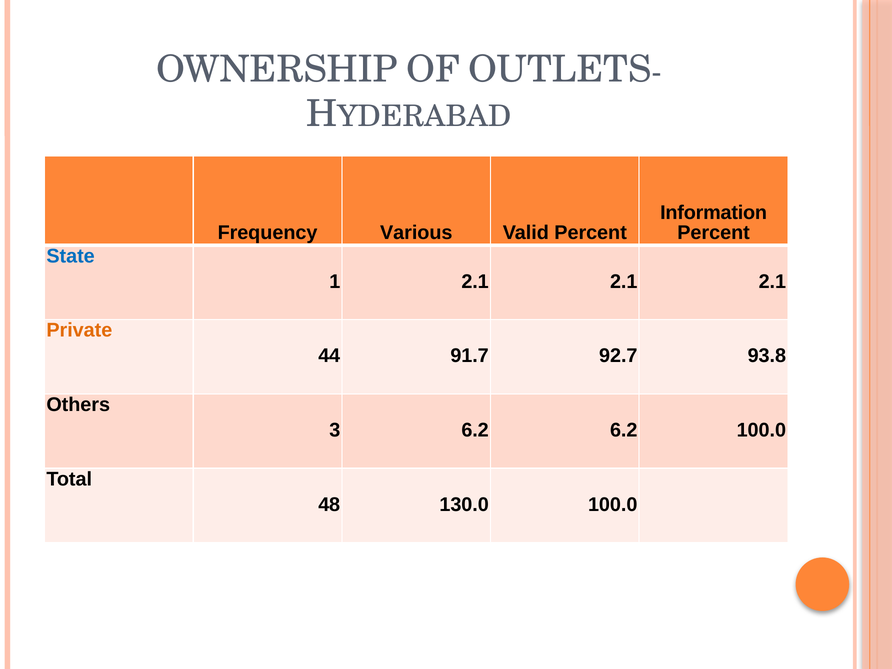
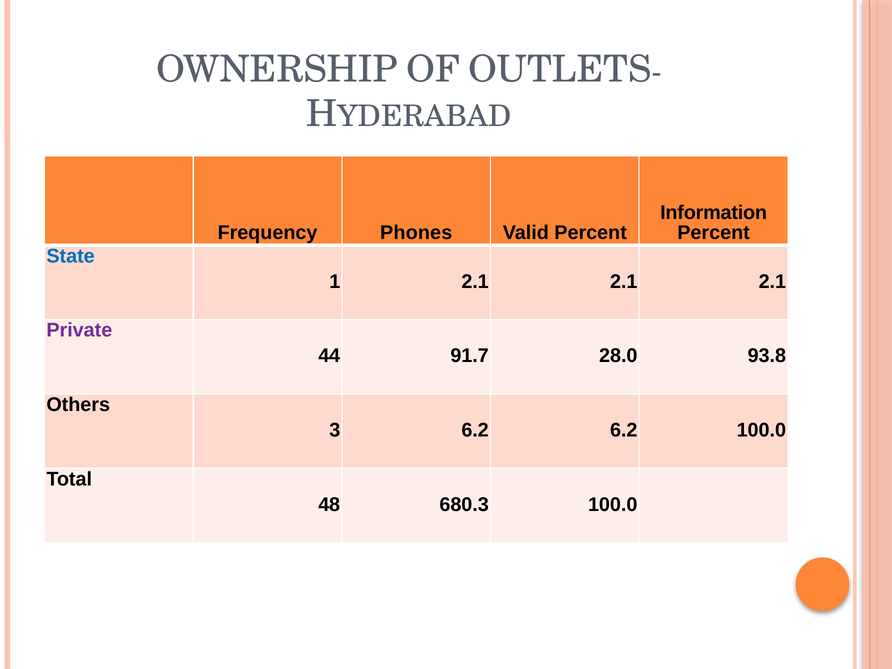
Various: Various -> Phones
Private colour: orange -> purple
92.7: 92.7 -> 28.0
130.0: 130.0 -> 680.3
